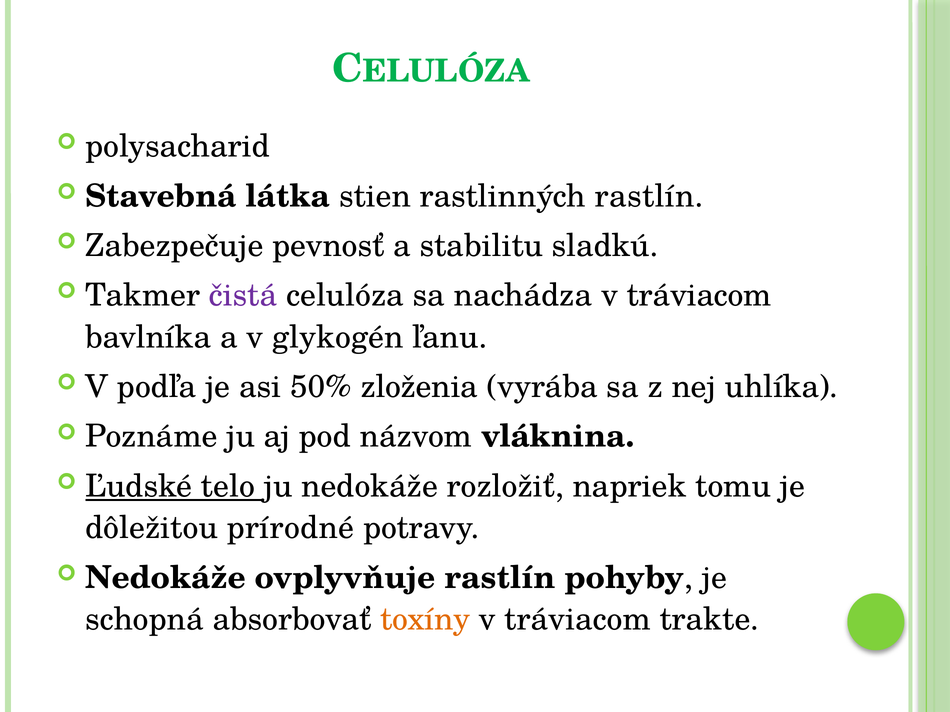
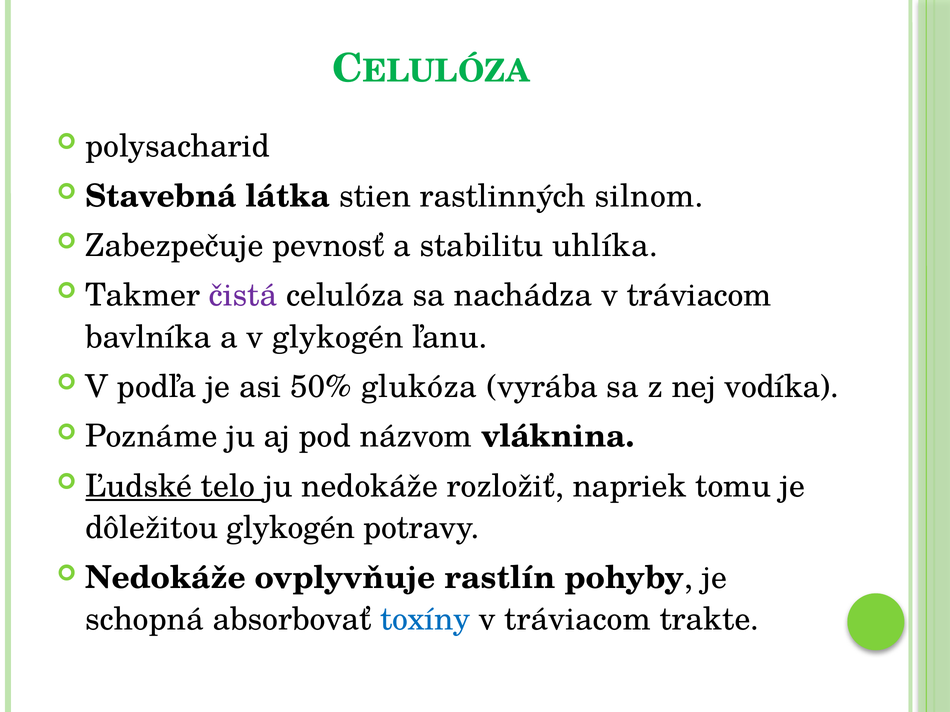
rastlinných rastlín: rastlín -> silnom
sladkú: sladkú -> uhlíka
zloženia: zloženia -> glukóza
uhlíka: uhlíka -> vodíka
dôležitou prírodné: prírodné -> glykogén
toxíny colour: orange -> blue
